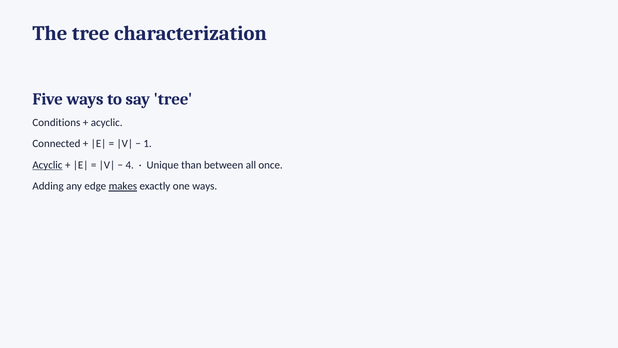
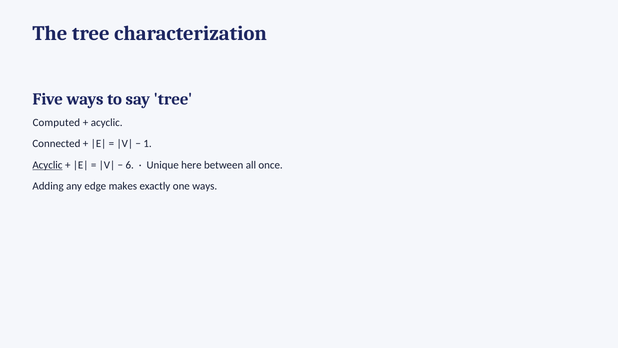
Conditions: Conditions -> Computed
4: 4 -> 6
than: than -> here
makes underline: present -> none
